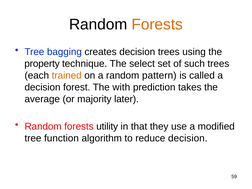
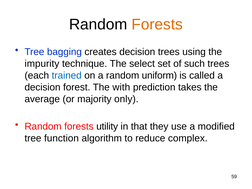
property: property -> impurity
trained colour: orange -> blue
pattern: pattern -> uniform
later: later -> only
reduce decision: decision -> complex
